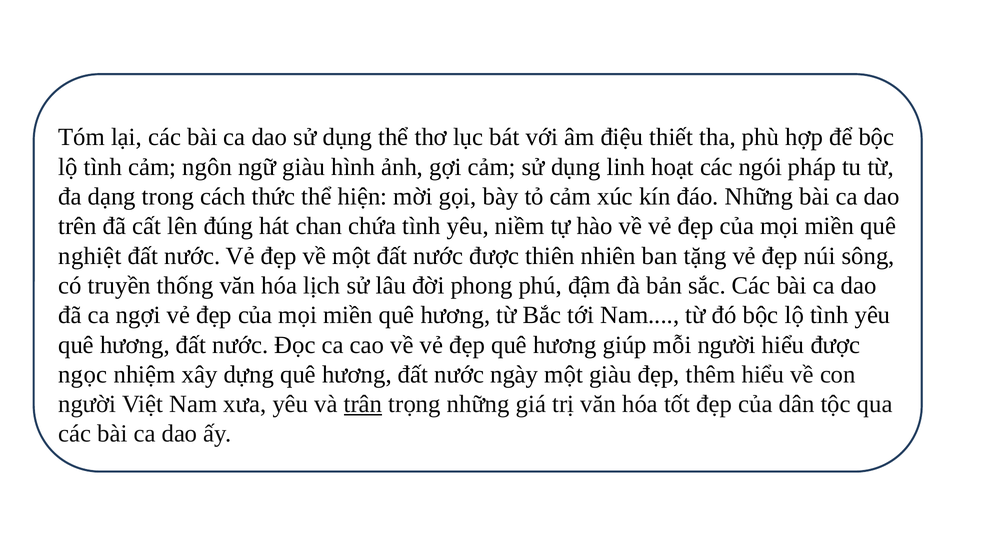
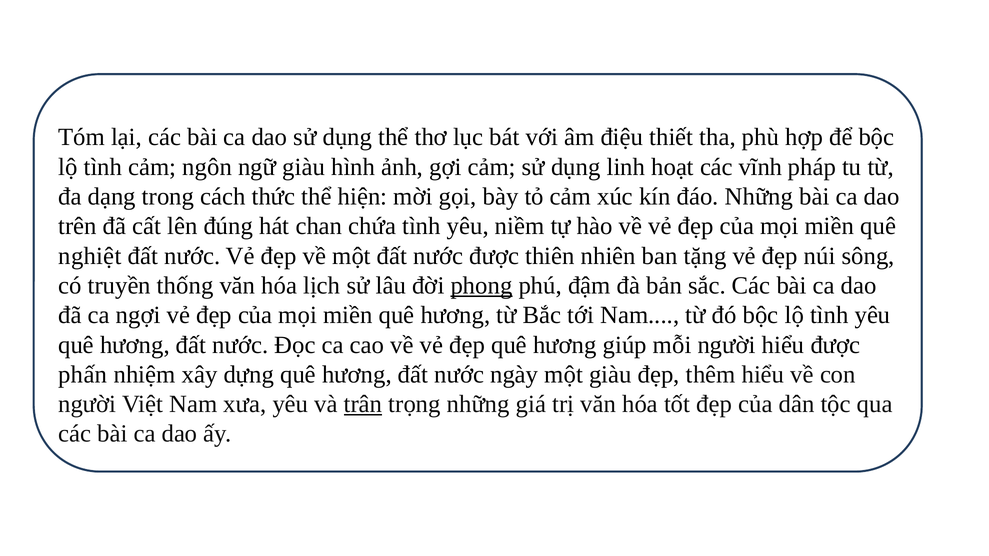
ngói: ngói -> vĩnh
phong underline: none -> present
ngọc: ngọc -> phấn
